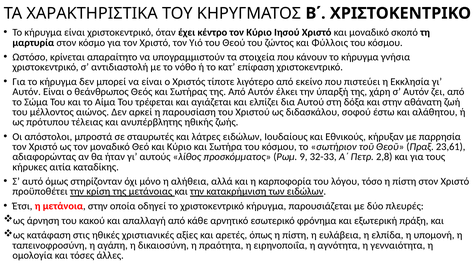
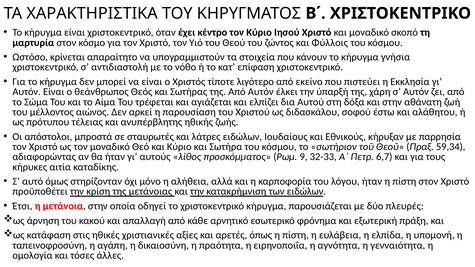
23,61: 23,61 -> 59,34
2,8: 2,8 -> 6,7
λόγου τόσο: τόσο -> ήταν
